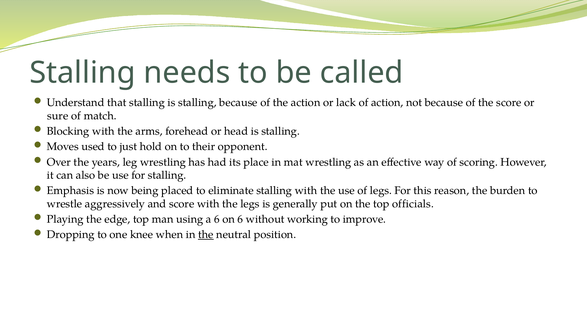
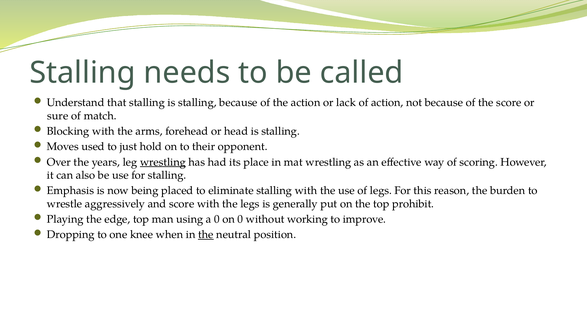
wrestling at (163, 162) underline: none -> present
officials: officials -> prohibit
a 6: 6 -> 0
on 6: 6 -> 0
